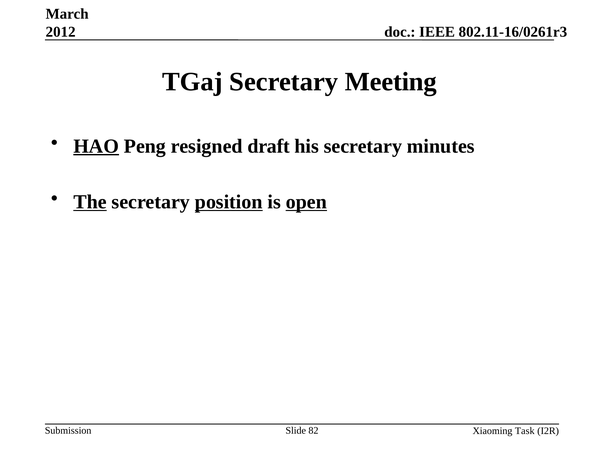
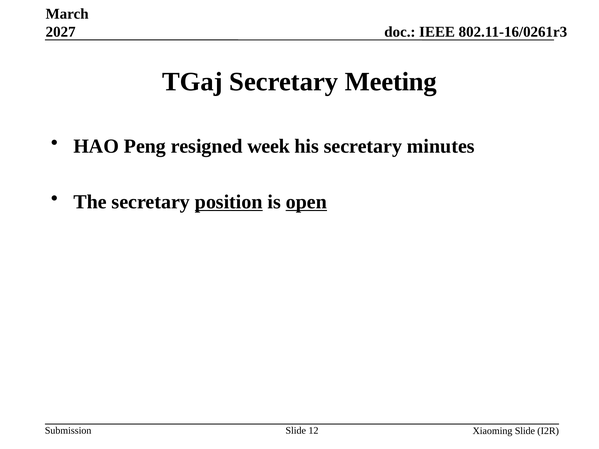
2012: 2012 -> 2027
HAO underline: present -> none
draft: draft -> week
The underline: present -> none
82: 82 -> 12
Xiaoming Task: Task -> Slide
